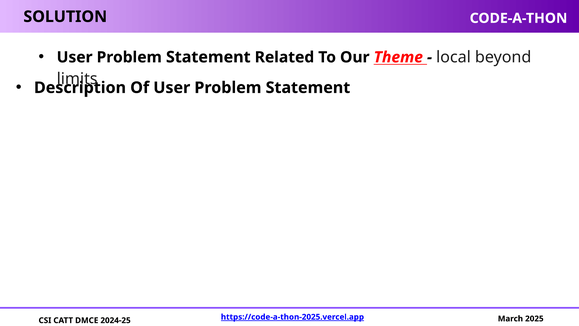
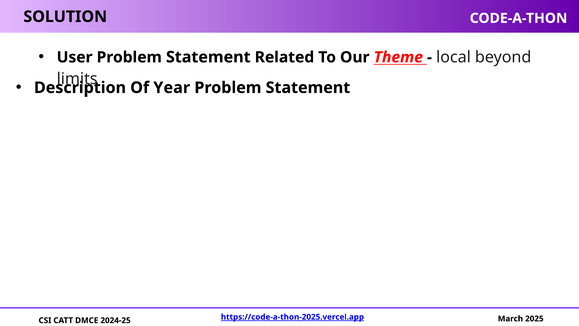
Of User: User -> Year
